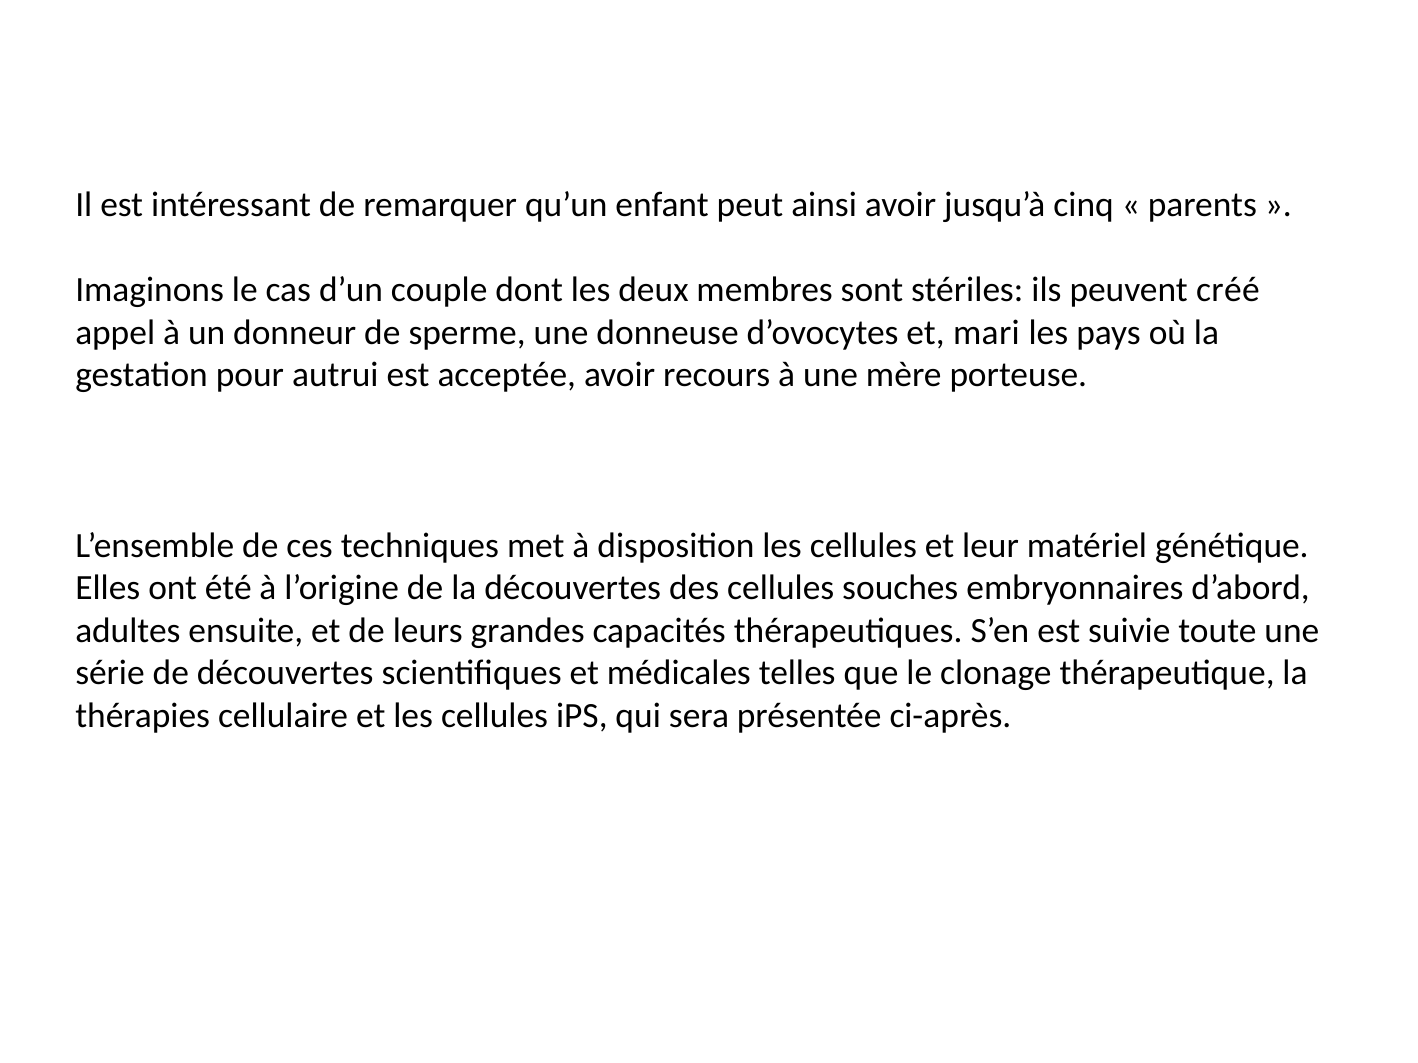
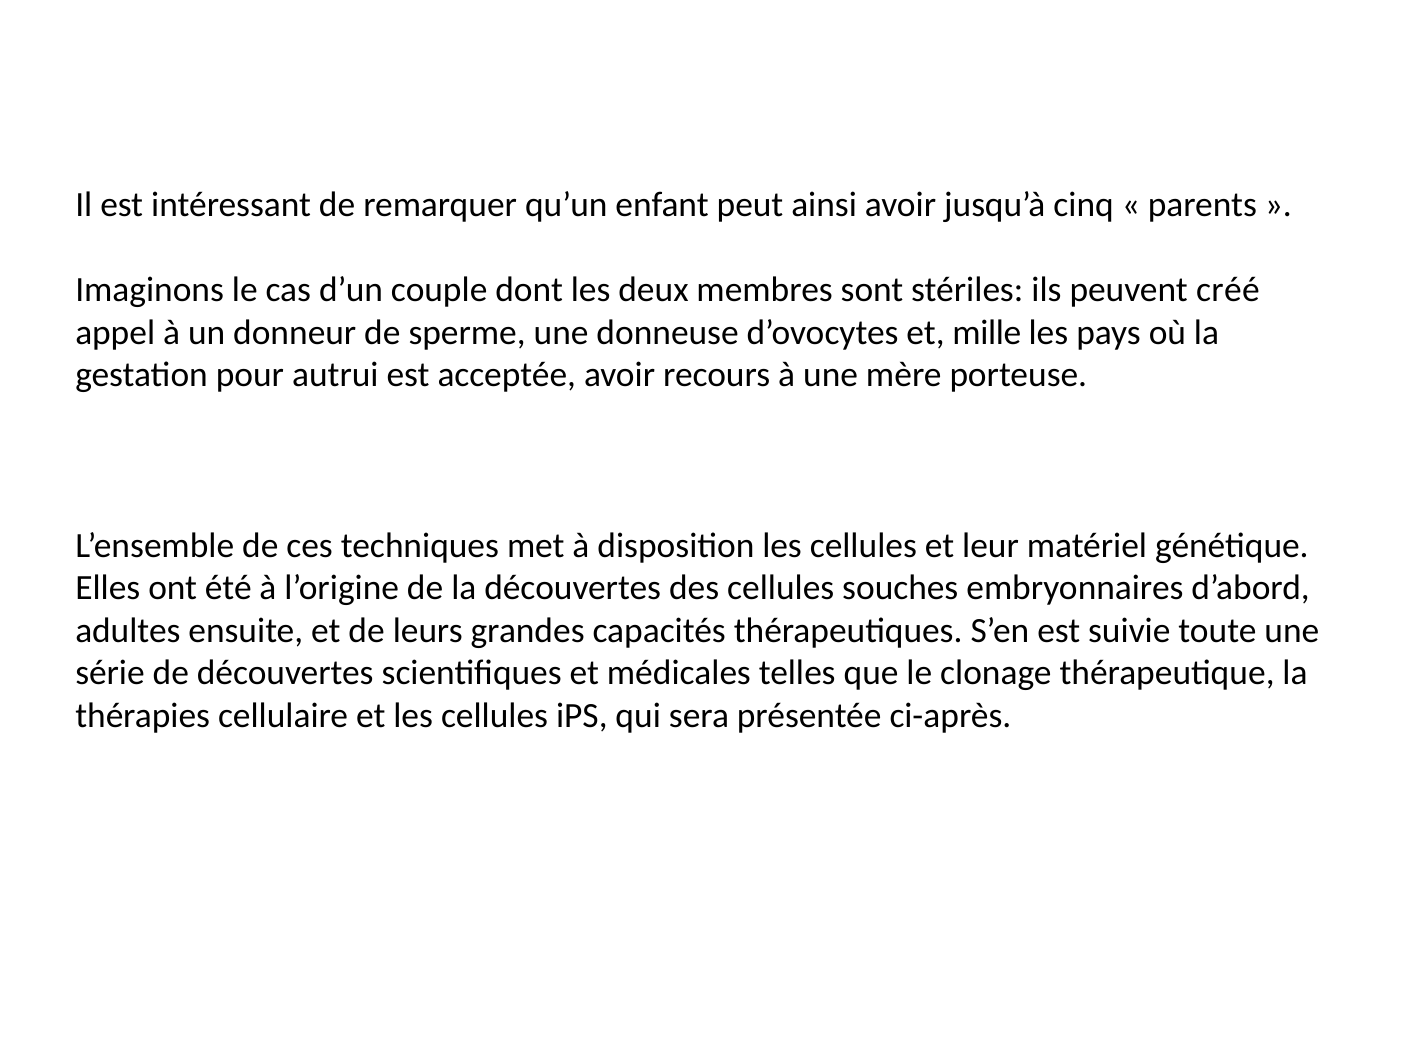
mari: mari -> mille
